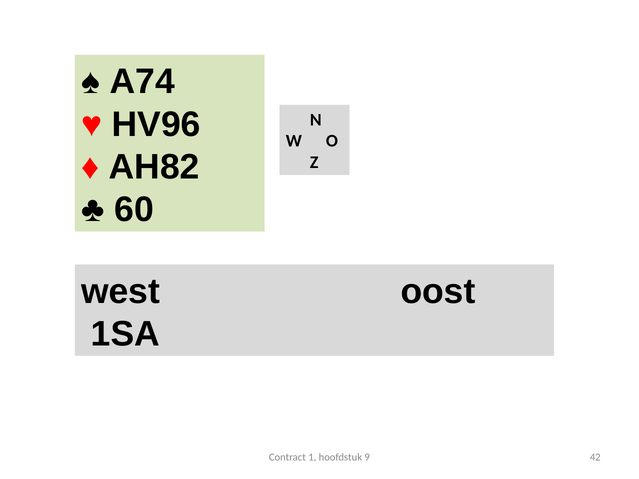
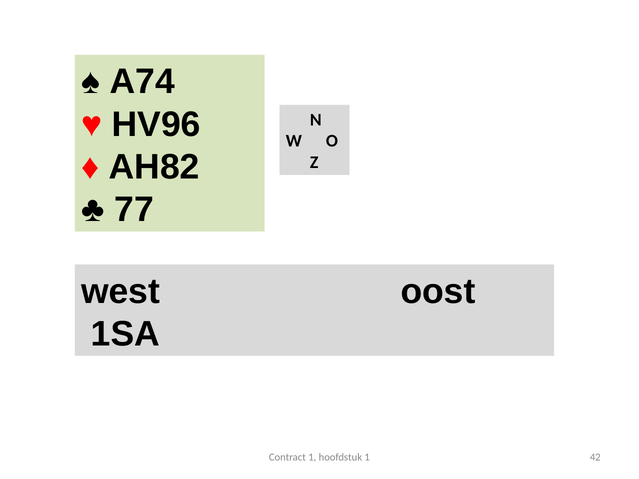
60: 60 -> 77
hoofdstuk 9: 9 -> 1
